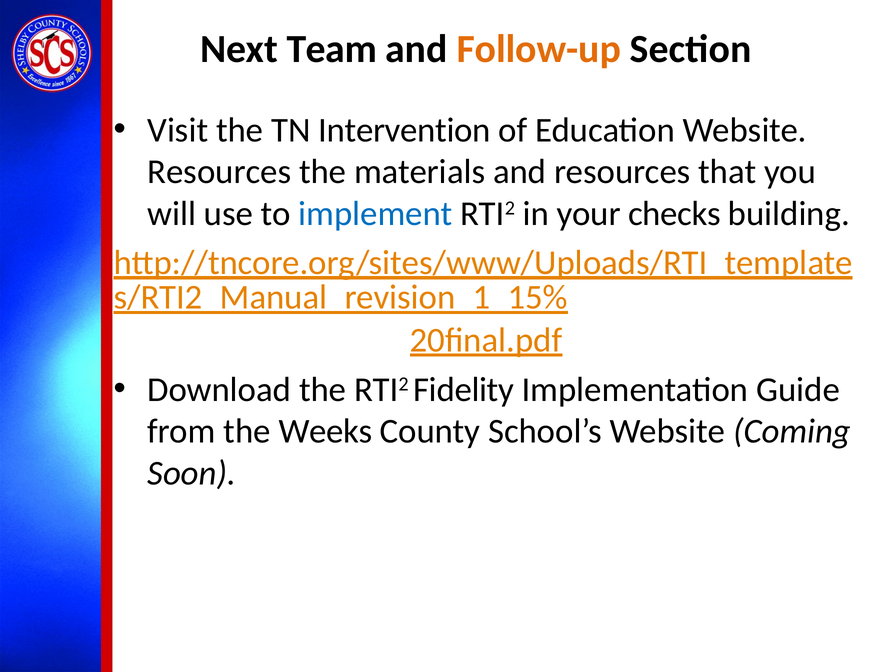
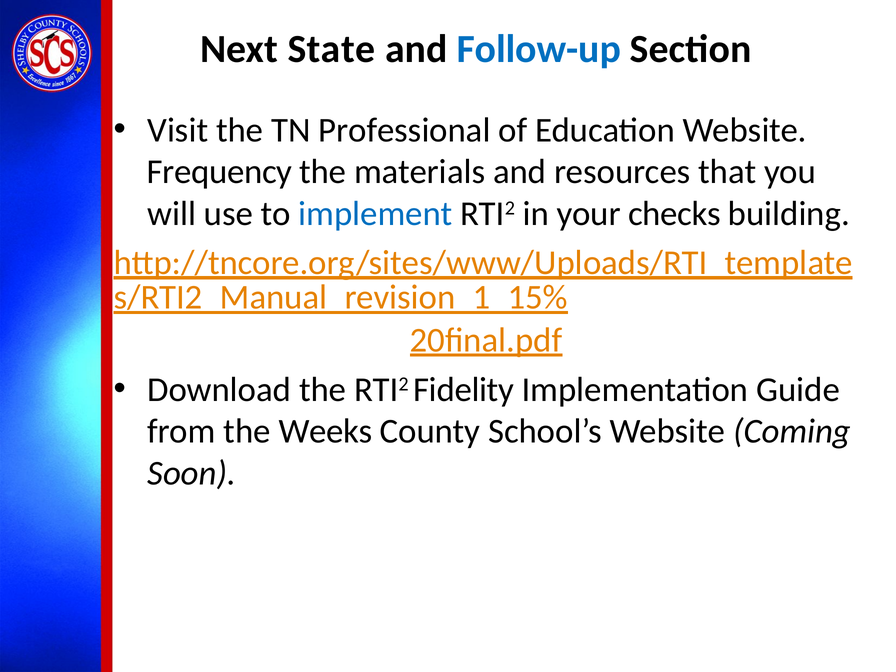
Team: Team -> State
Follow-up colour: orange -> blue
Intervention: Intervention -> Professional
Resources at (219, 172): Resources -> Frequency
